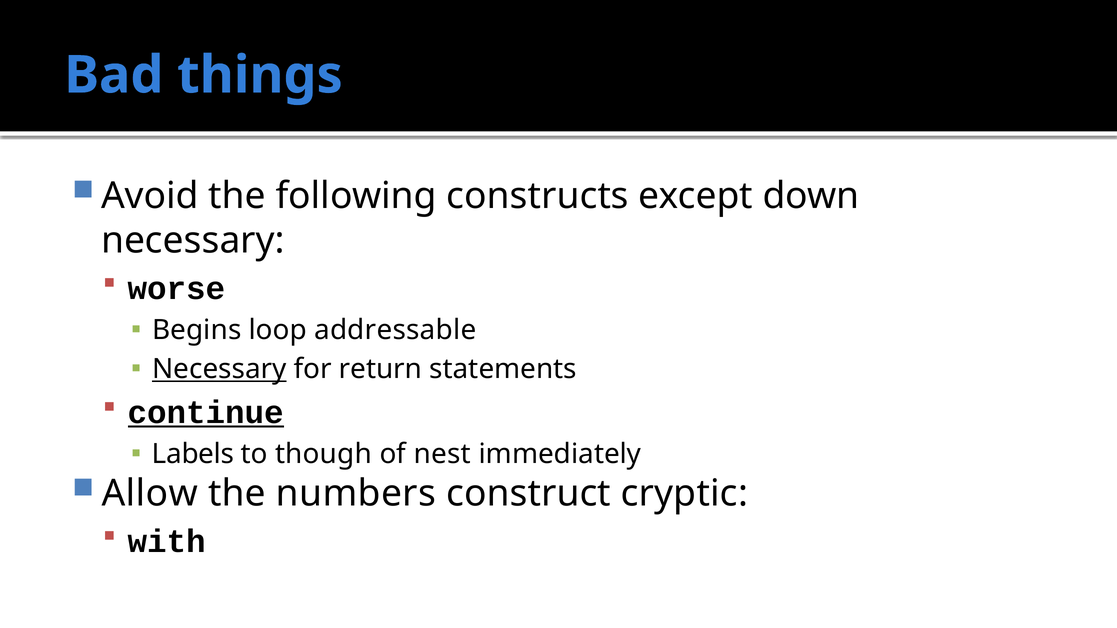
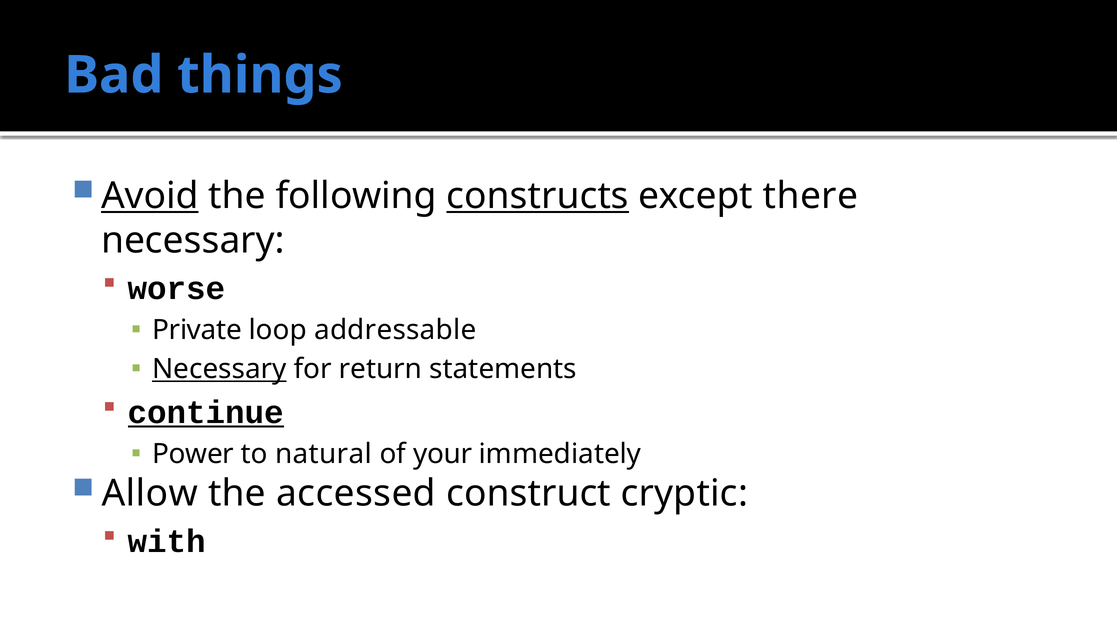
Avoid underline: none -> present
constructs underline: none -> present
down: down -> there
Begins: Begins -> Private
Labels: Labels -> Power
though: though -> natural
nest: nest -> your
numbers: numbers -> accessed
